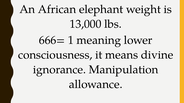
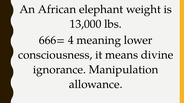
1: 1 -> 4
